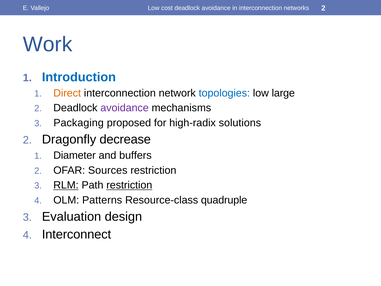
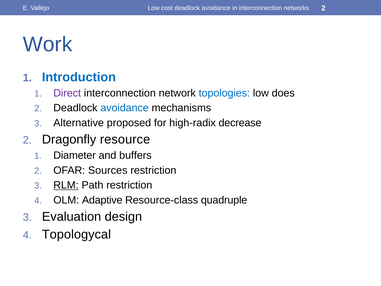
Direct colour: orange -> purple
large: large -> does
avoidance at (125, 108) colour: purple -> blue
Packaging: Packaging -> Alternative
solutions: solutions -> decrease
decrease: decrease -> resource
restriction at (129, 185) underline: present -> none
Patterns: Patterns -> Adaptive
Interconnect: Interconnect -> Topologycal
